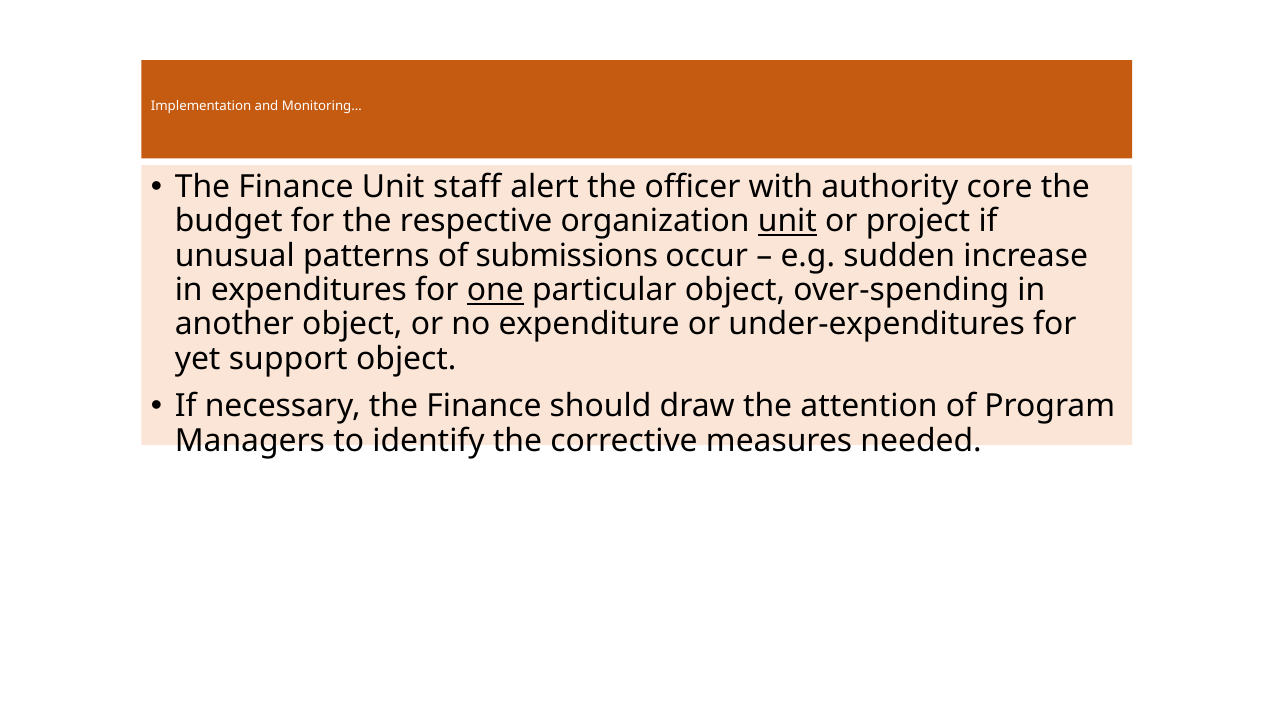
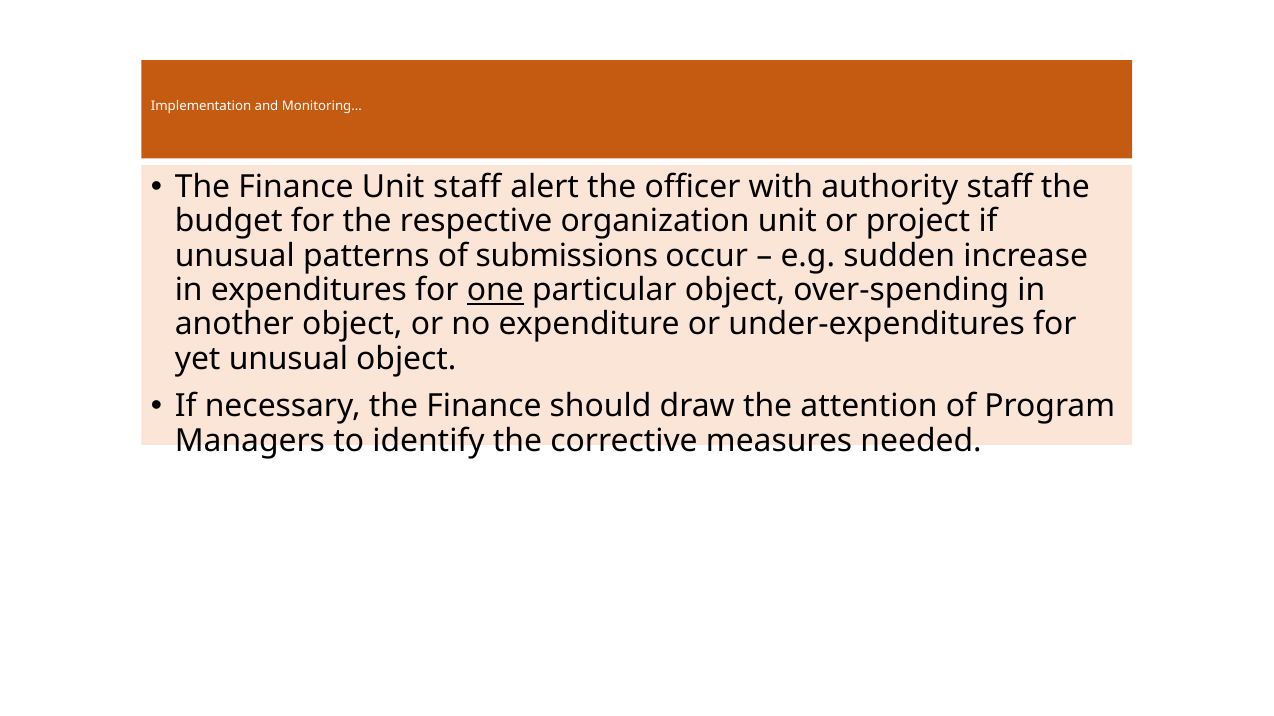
authority core: core -> staff
unit at (787, 221) underline: present -> none
yet support: support -> unusual
